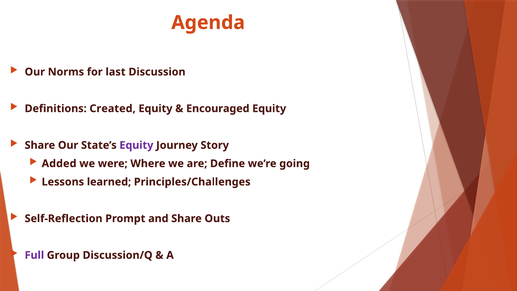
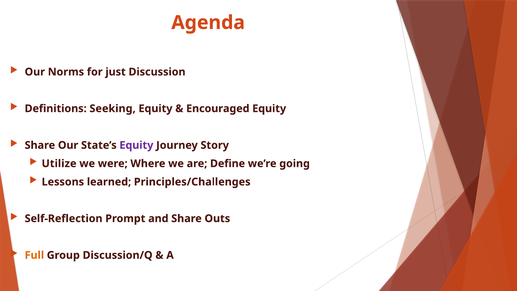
last: last -> just
Created: Created -> Seeking
Added: Added -> Utilize
Full colour: purple -> orange
